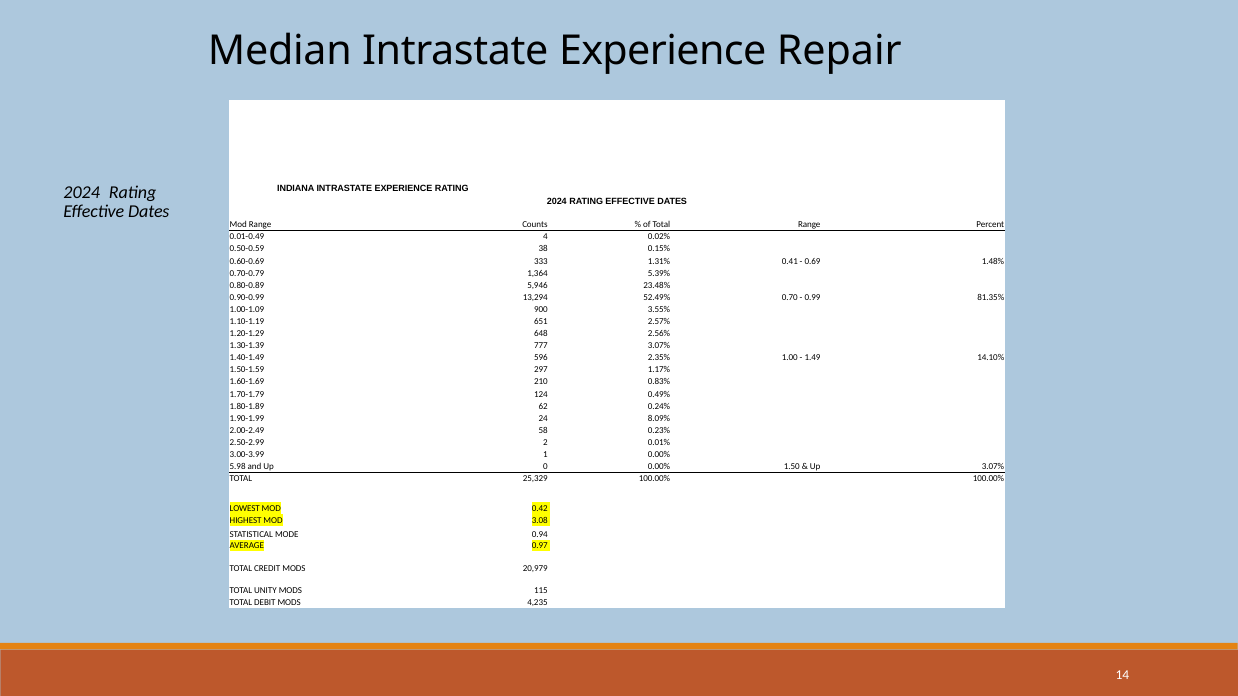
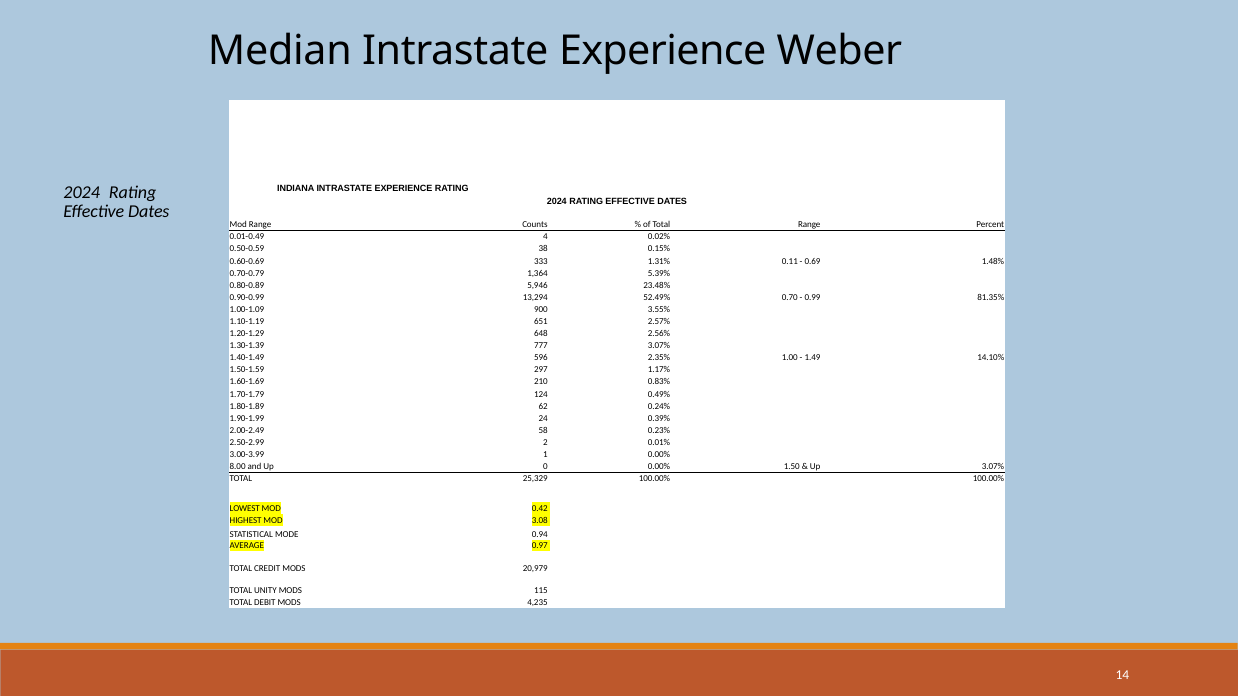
Repair: Repair -> Weber
0.41: 0.41 -> 0.11
8.09%: 8.09% -> 0.39%
5.98: 5.98 -> 8.00
